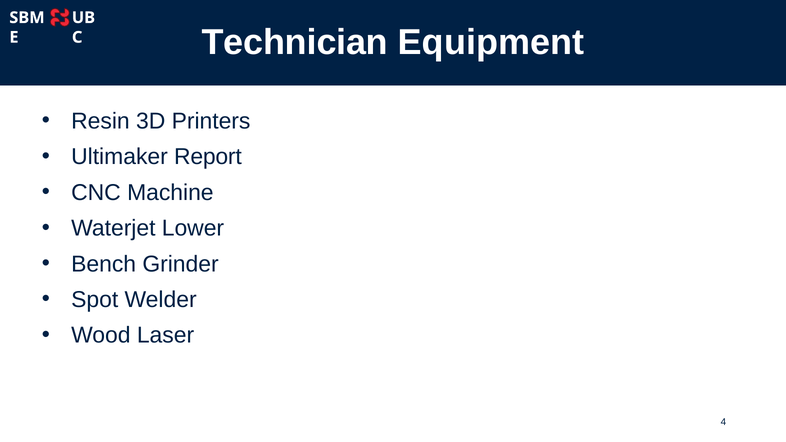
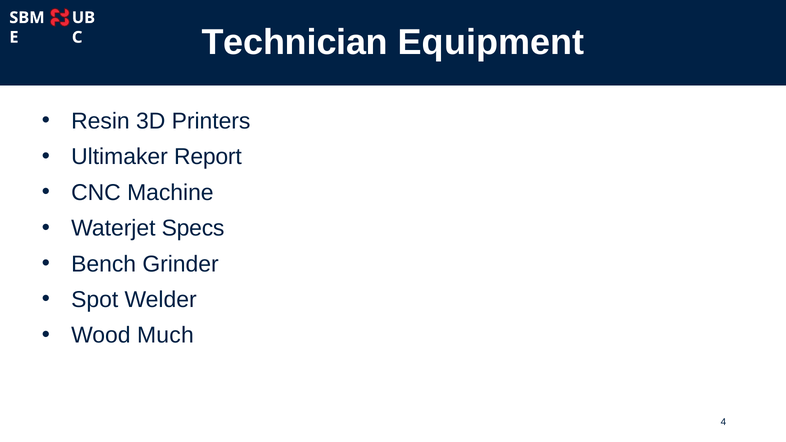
Lower: Lower -> Specs
Laser: Laser -> Much
